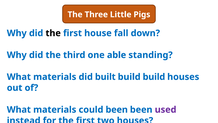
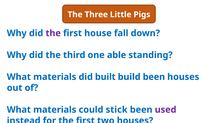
the at (53, 33) colour: black -> purple
build build: build -> been
could been: been -> stick
